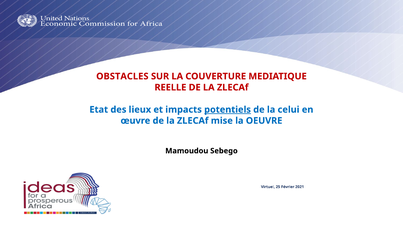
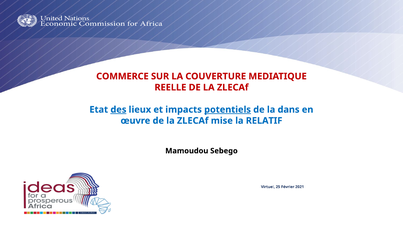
OBSTACLES: OBSTACLES -> COMMERCE
des underline: none -> present
celui: celui -> dans
OEUVRE: OEUVRE -> RELATIF
